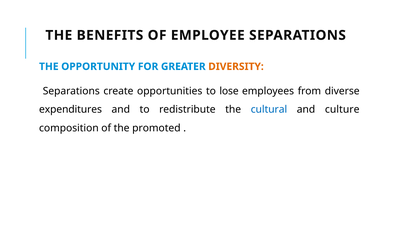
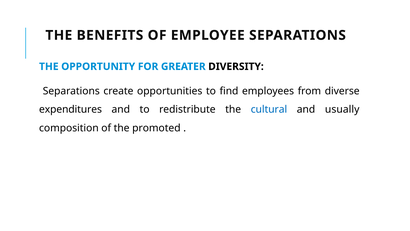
DIVERSITY colour: orange -> black
lose: lose -> find
culture: culture -> usually
